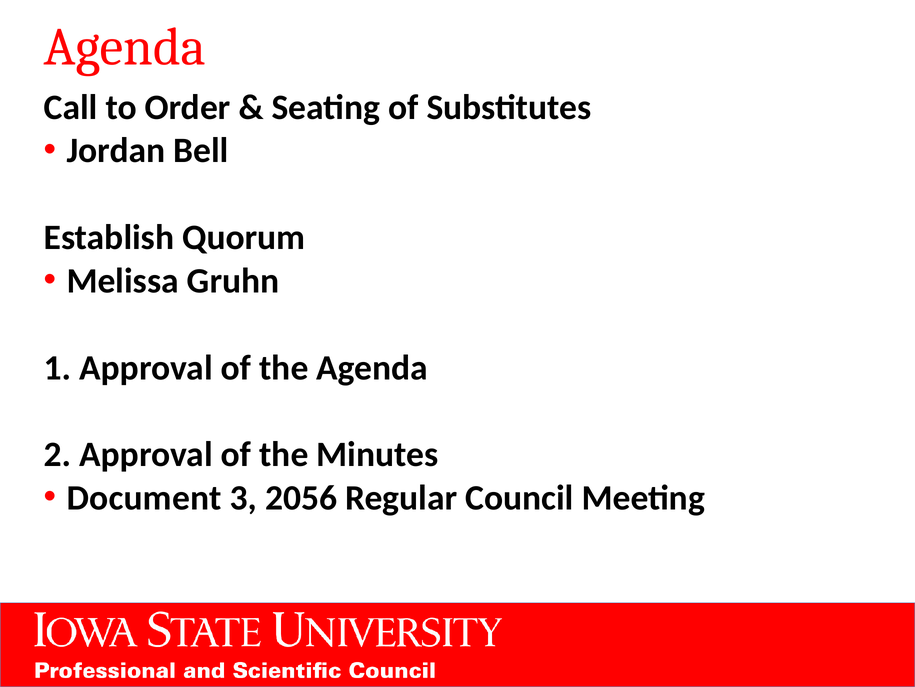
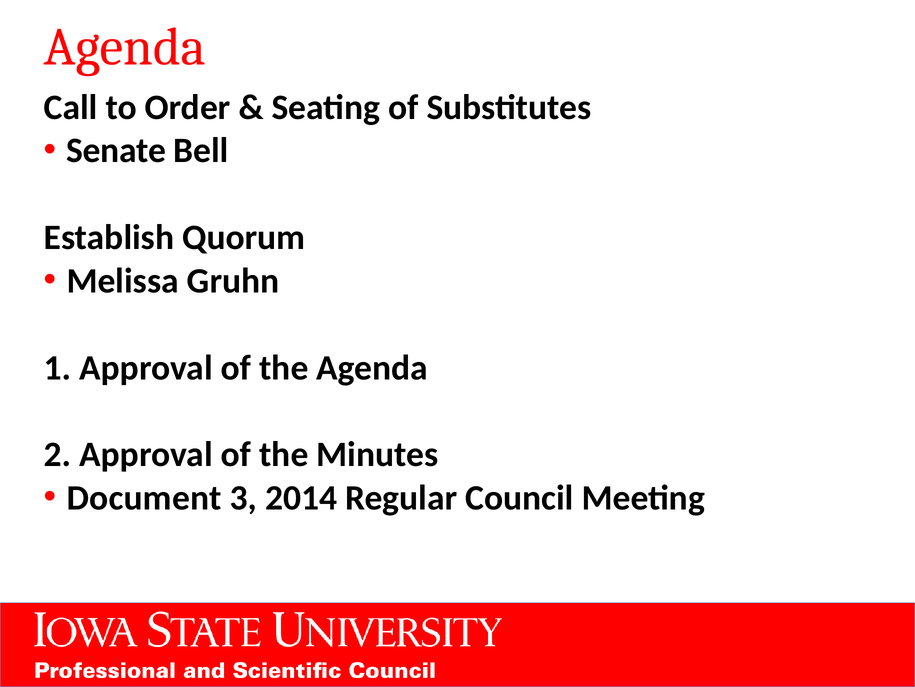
Jordan: Jordan -> Senate
2056: 2056 -> 2014
